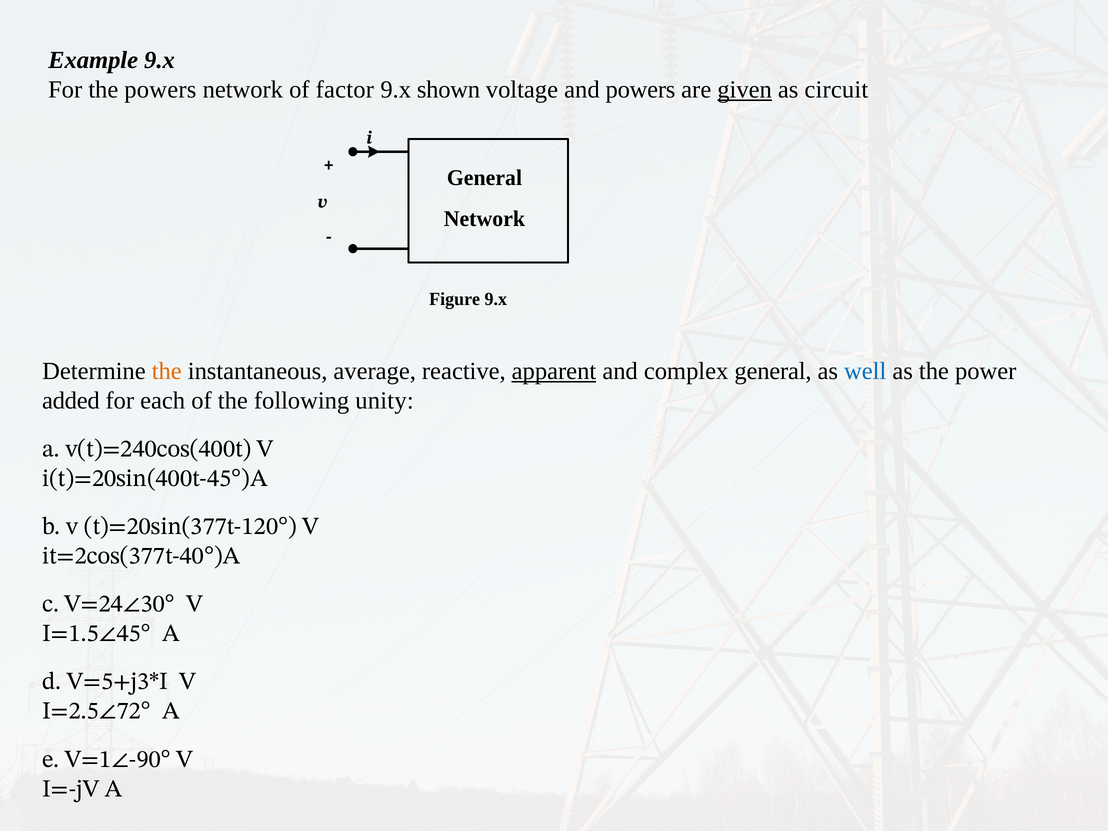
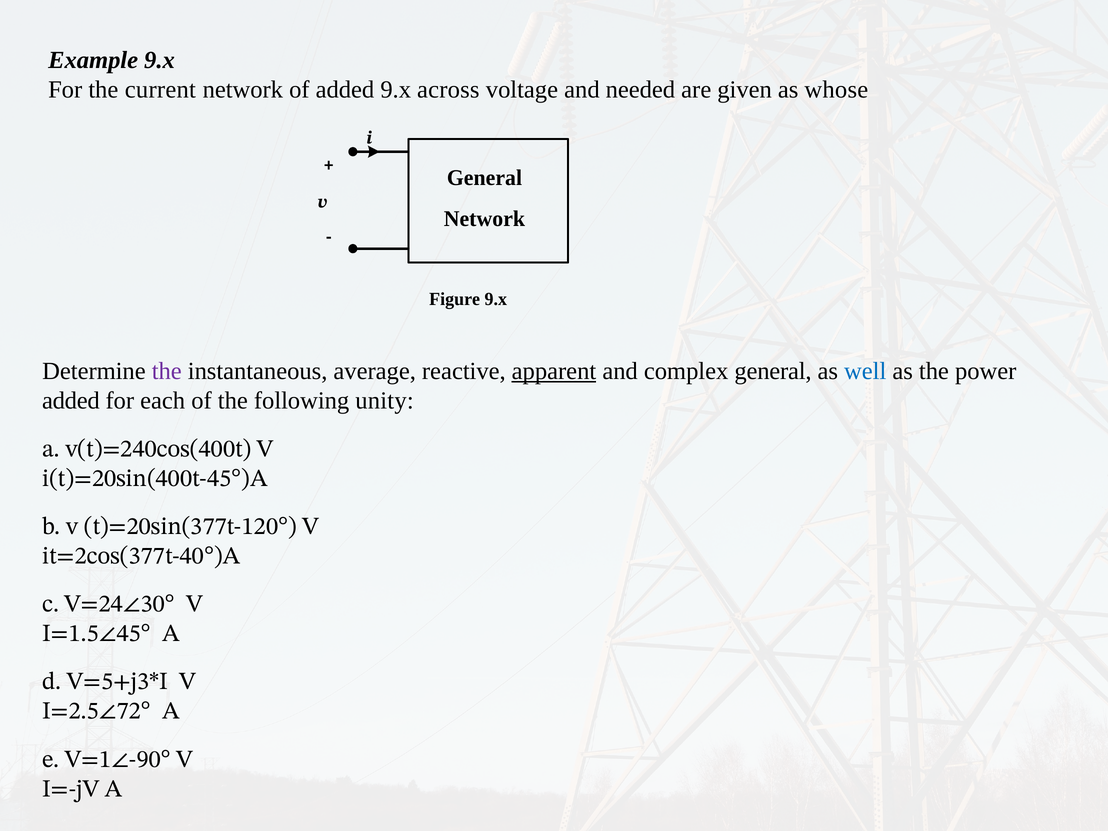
the powers: powers -> current
of factor: factor -> added
shown: shown -> across
and powers: powers -> needed
given underline: present -> none
circuit: circuit -> whose
the at (167, 371) colour: orange -> purple
